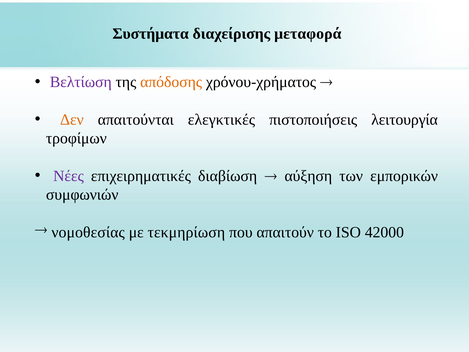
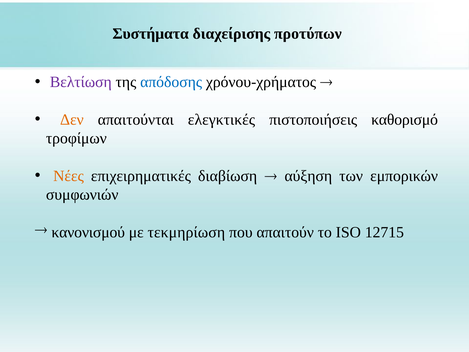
μεταφορά: μεταφορά -> προτύπων
απόδοσης colour: orange -> blue
λειτουργία: λειτουργία -> καθορισμό
Νέες colour: purple -> orange
νομοθεσίας: νομοθεσίας -> κανονισμού
42000: 42000 -> 12715
